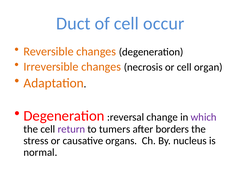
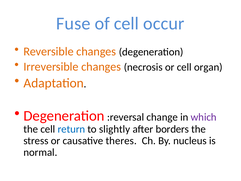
Duct: Duct -> Fuse
return colour: purple -> blue
tumers: tumers -> slightly
organs: organs -> theres
